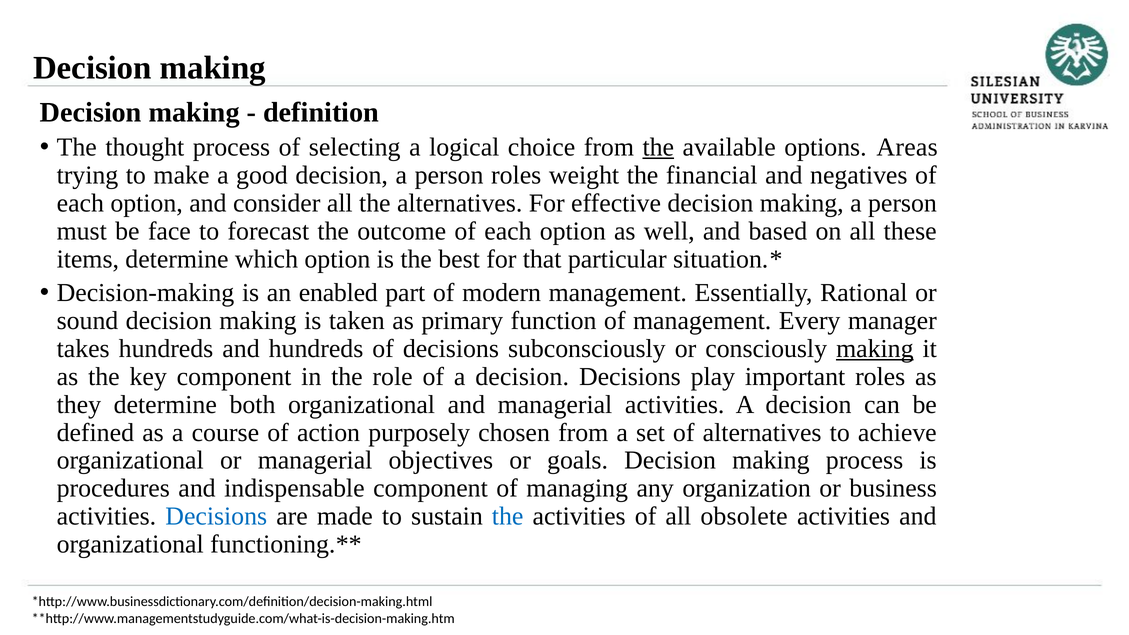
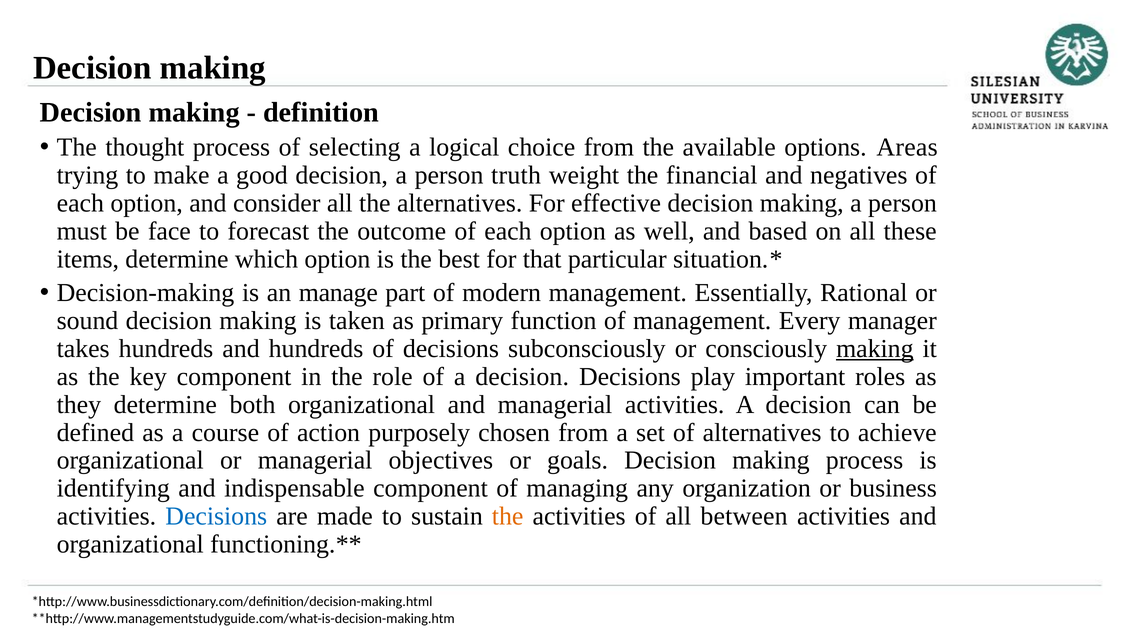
the at (658, 147) underline: present -> none
person roles: roles -> truth
enabled: enabled -> manage
procedures: procedures -> identifying
the at (508, 516) colour: blue -> orange
obsolete: obsolete -> between
